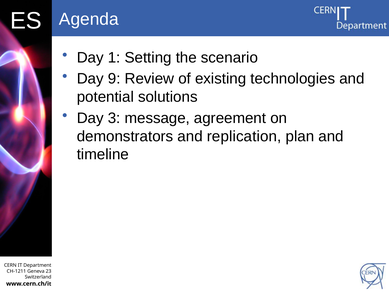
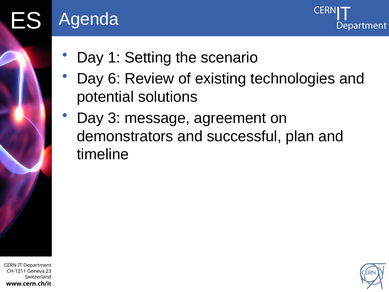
9: 9 -> 6
replication: replication -> successful
